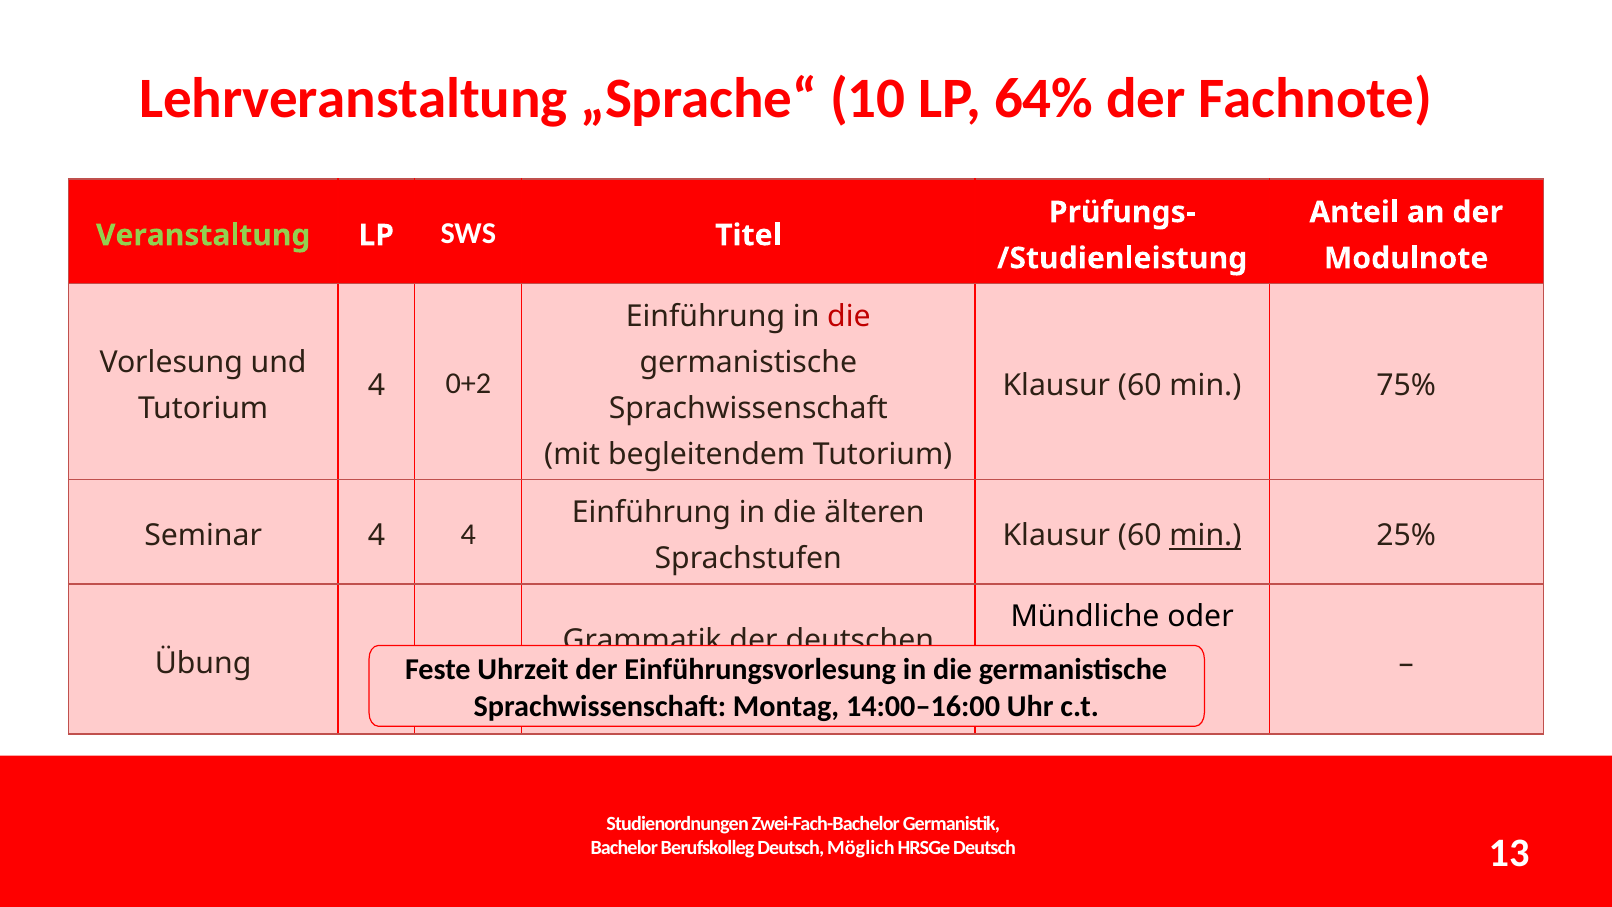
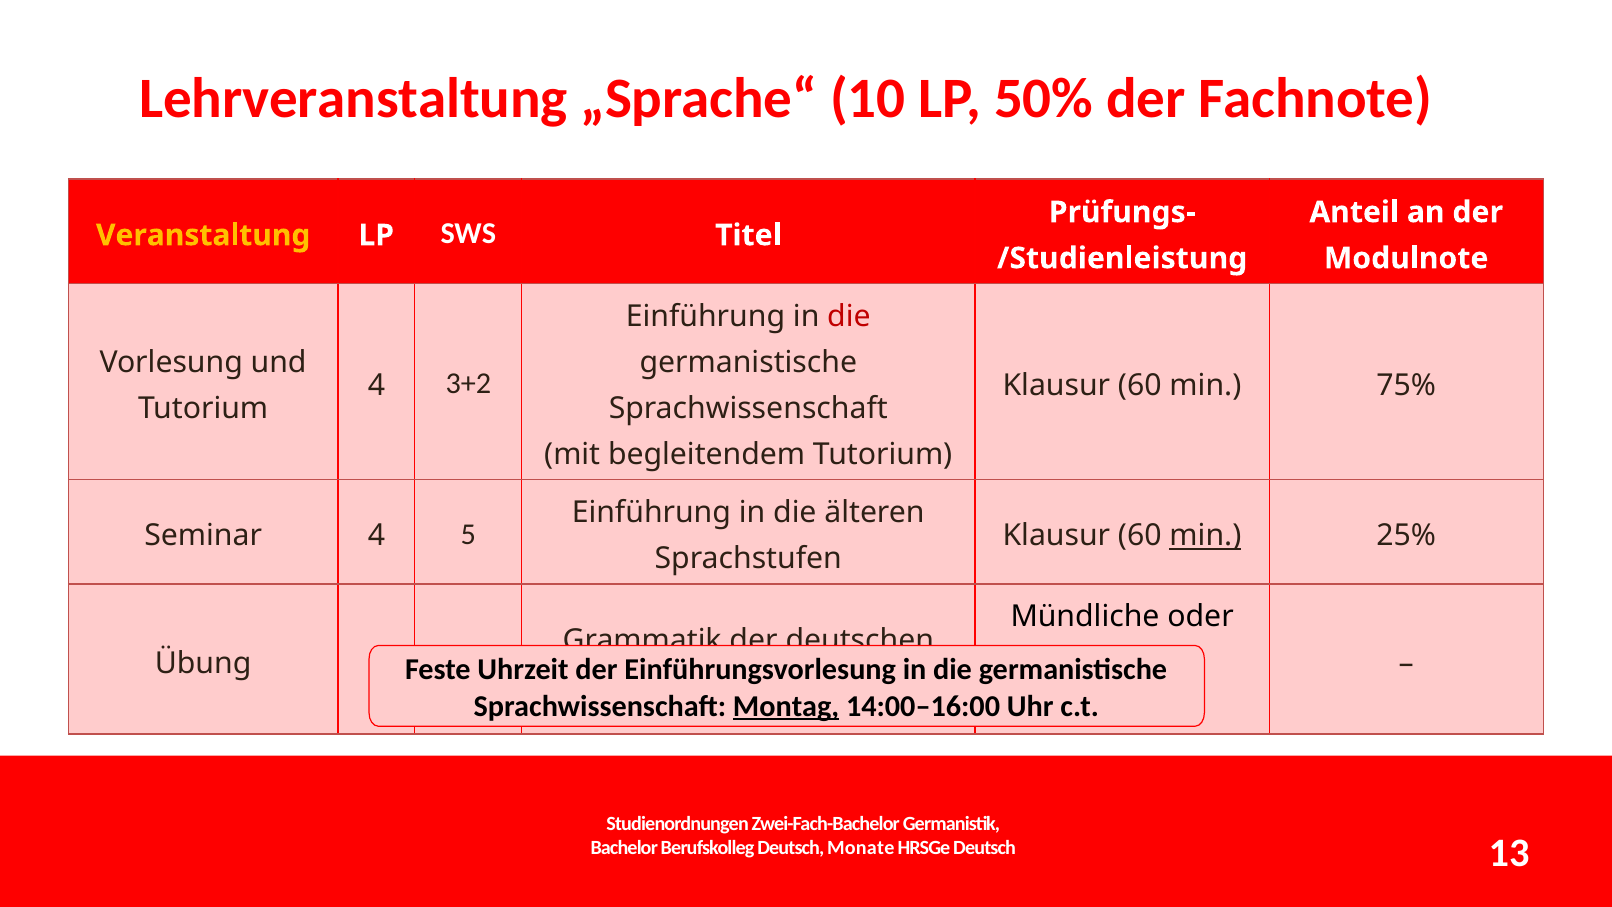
64%: 64% -> 50%
Veranstaltung colour: light green -> yellow
0+2: 0+2 -> 3+2
4 4: 4 -> 5
Montag underline: none -> present
Möglich: Möglich -> Monate
